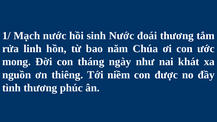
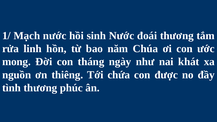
niềm: niềm -> chứa
